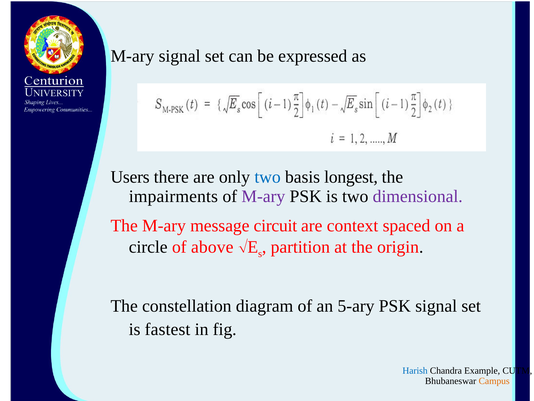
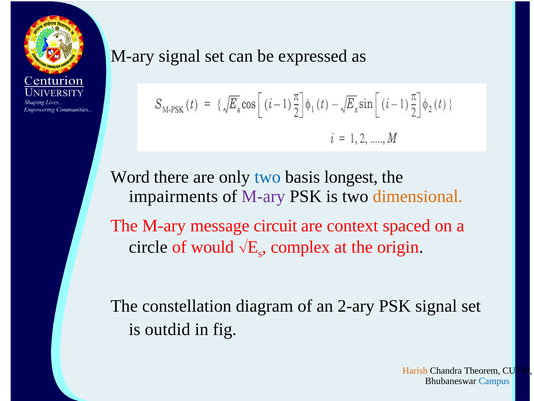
Users: Users -> Word
dimensional colour: purple -> orange
above: above -> would
partition: partition -> complex
5-ary: 5-ary -> 2-ary
fastest: fastest -> outdid
Harish colour: blue -> orange
Example: Example -> Theorem
Campus colour: orange -> blue
